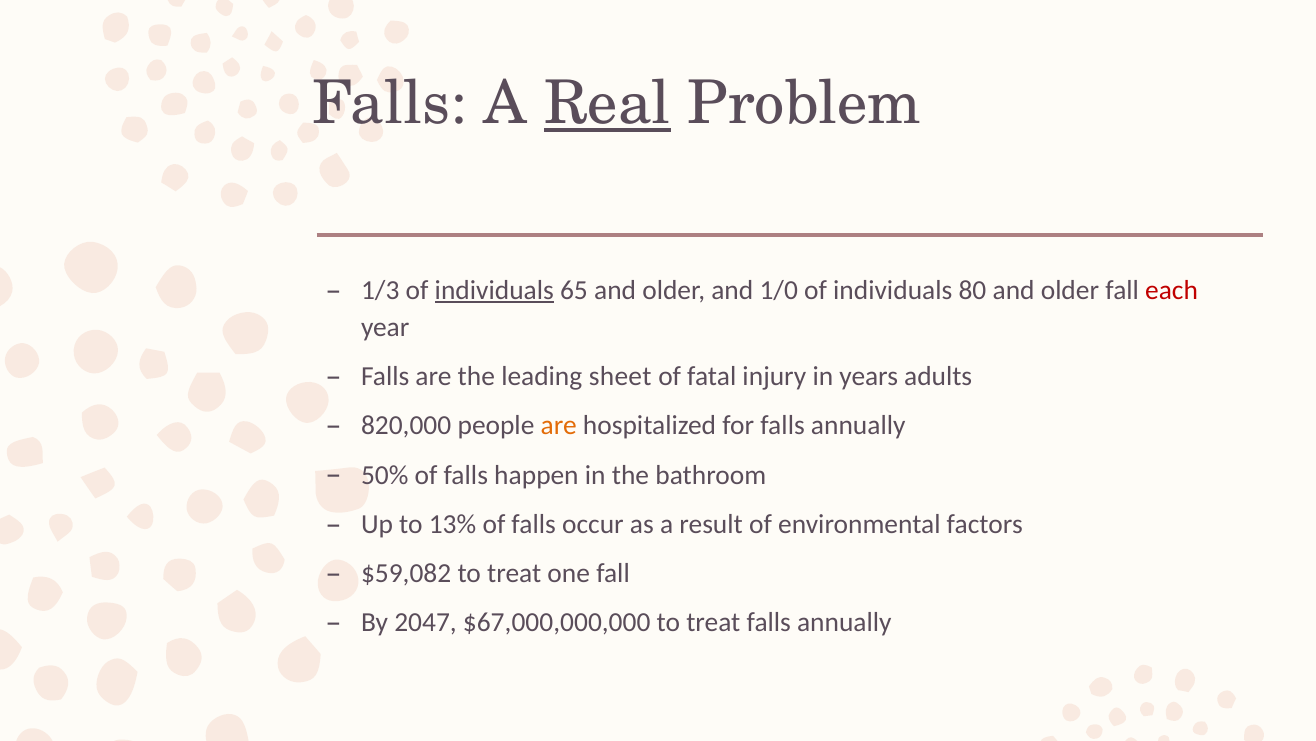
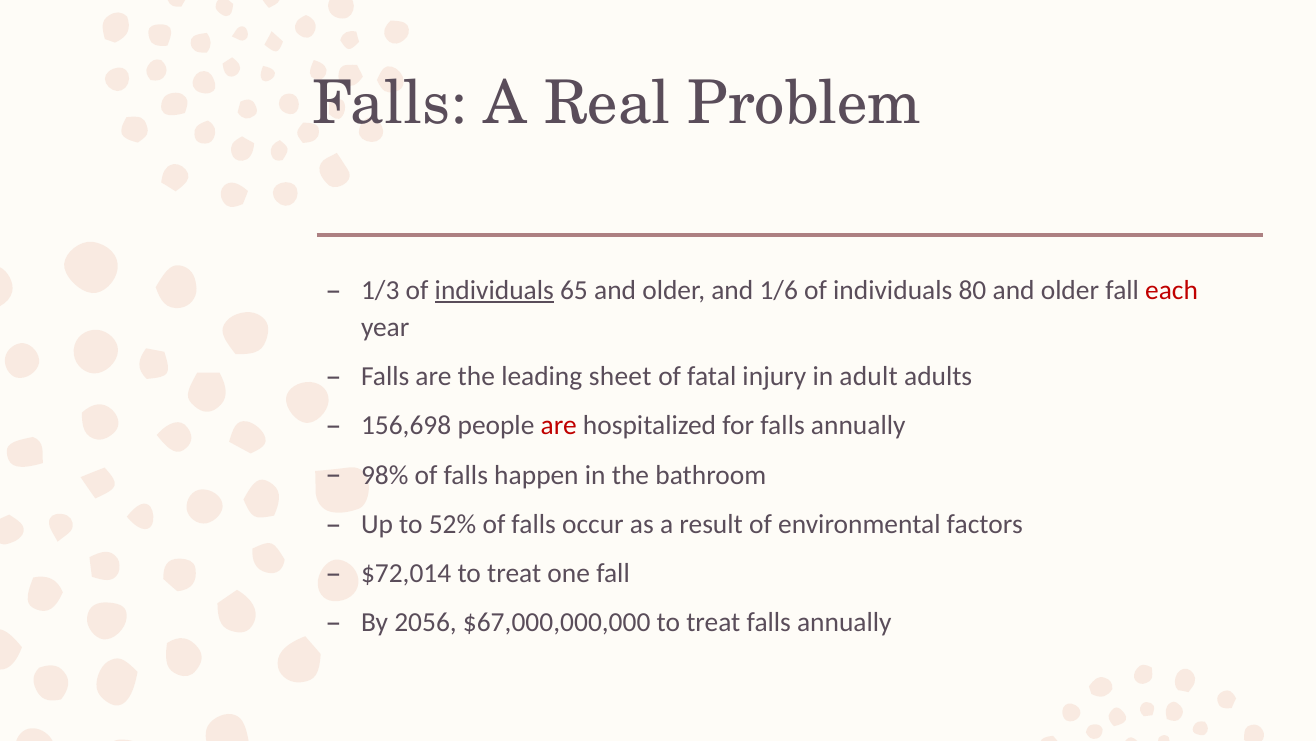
Real underline: present -> none
1/0: 1/0 -> 1/6
years: years -> adult
820,000: 820,000 -> 156,698
are at (559, 425) colour: orange -> red
50%: 50% -> 98%
13%: 13% -> 52%
$59,082: $59,082 -> $72,014
2047: 2047 -> 2056
